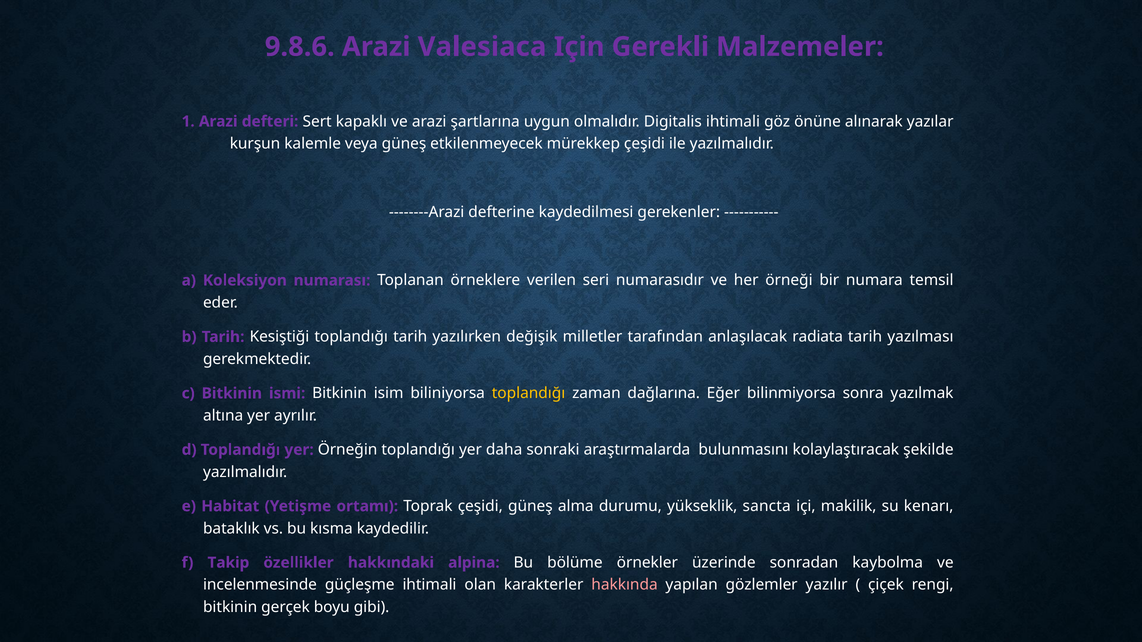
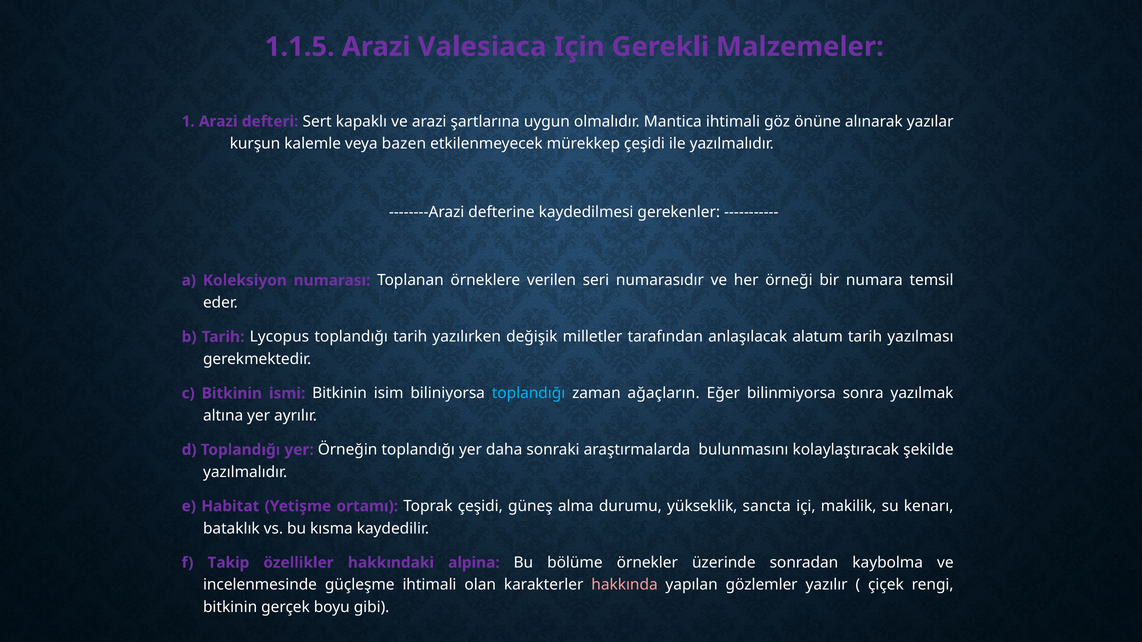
9.8.6: 9.8.6 -> 1.1.5
Digitalis: Digitalis -> Mantica
veya güneş: güneş -> bazen
Kesiştiği: Kesiştiği -> Lycopus
radiata: radiata -> alatum
toplandığı at (529, 393) colour: yellow -> light blue
dağlarına: dağlarına -> ağaçların
